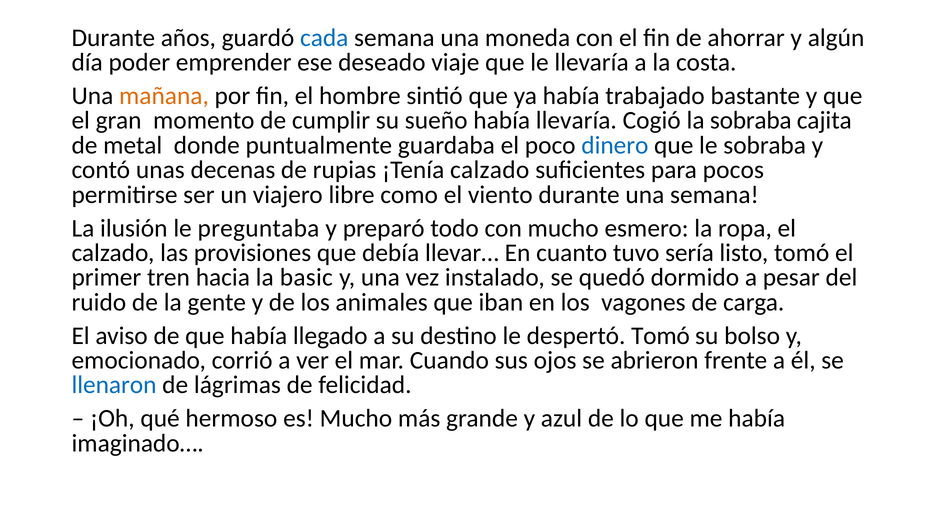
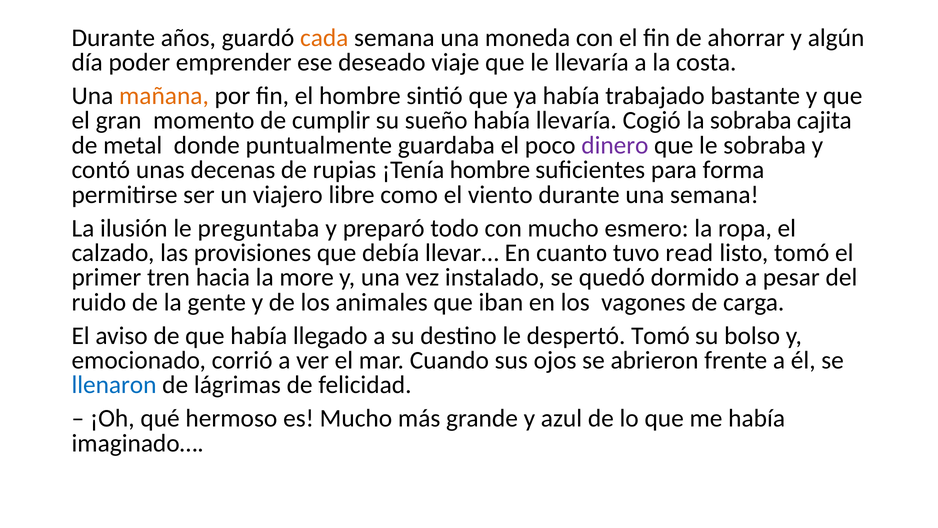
cada colour: blue -> orange
dinero colour: blue -> purple
¡Tenía calzado: calzado -> hombre
pocos: pocos -> forma
sería: sería -> read
basic: basic -> more
